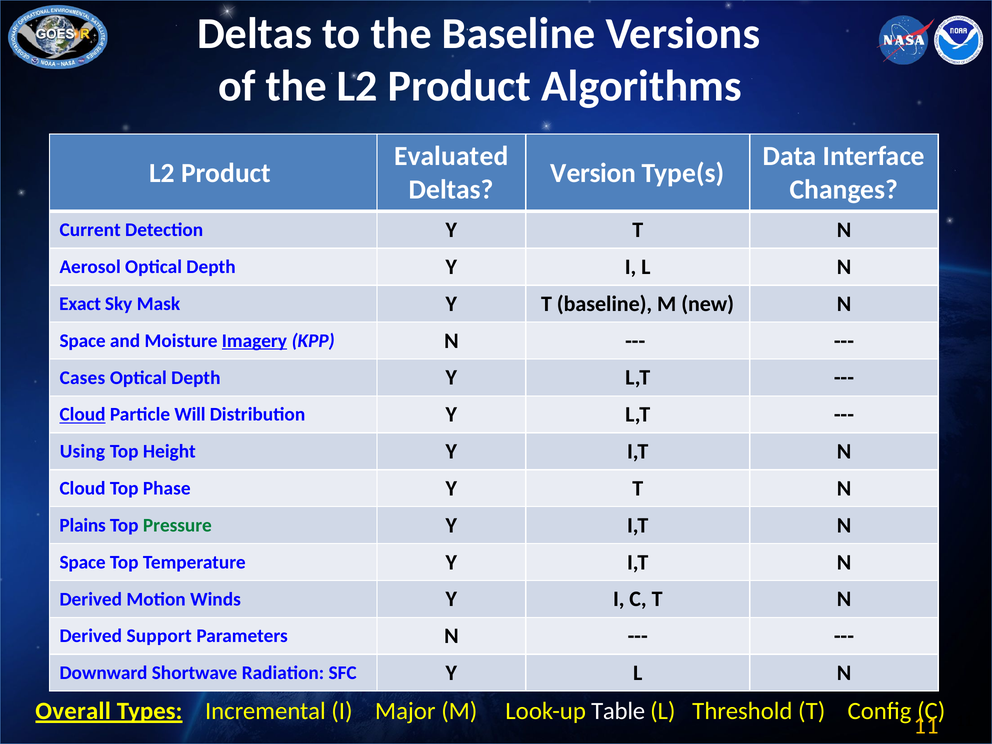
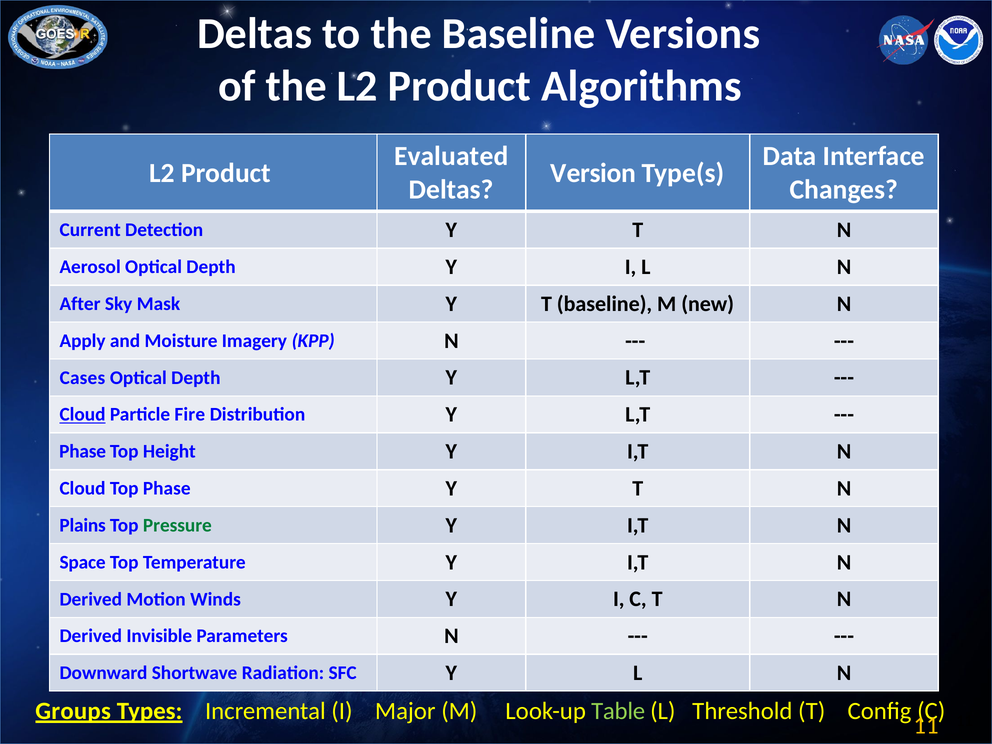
Exact: Exact -> After
Space at (83, 341): Space -> Apply
Imagery underline: present -> none
Will: Will -> Fire
Using at (82, 452): Using -> Phase
Support: Support -> Invisible
Overall: Overall -> Groups
Table colour: white -> light green
